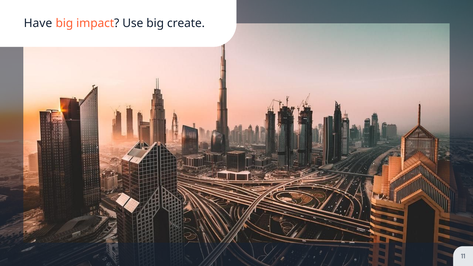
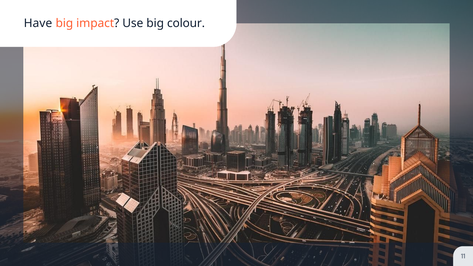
create: create -> colour
